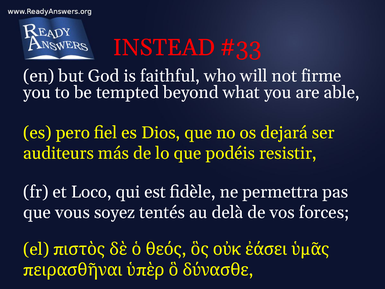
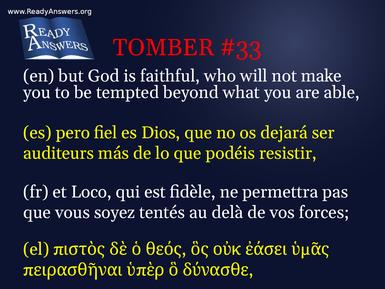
INSTEAD: INSTEAD -> TOMBER
firme: firme -> make
